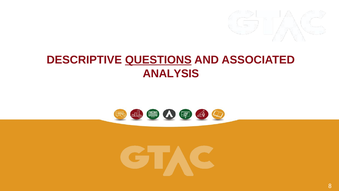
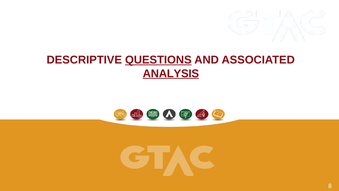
ANALYSIS underline: none -> present
